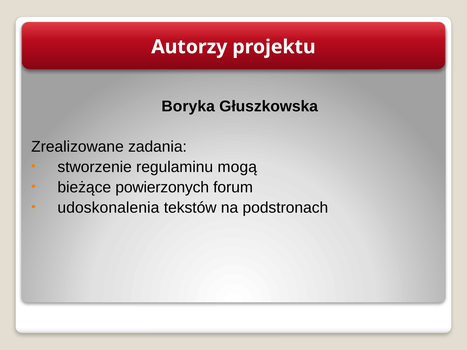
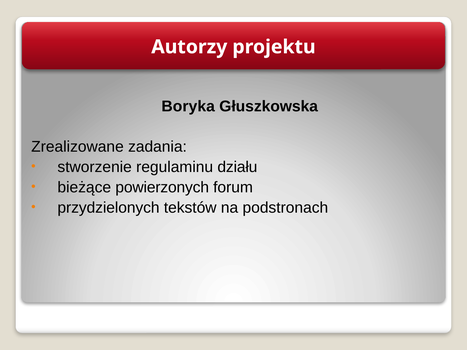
mogą: mogą -> działu
udoskonalenia: udoskonalenia -> przydzielonych
